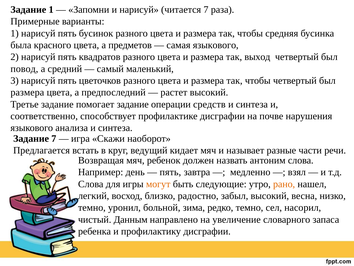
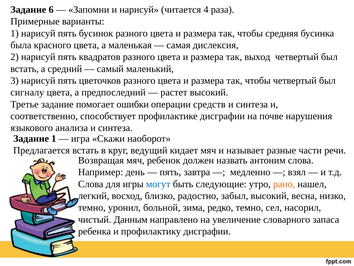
Задание 1: 1 -> 6
читается 7: 7 -> 4
предметов: предметов -> маленькая
самая языкового: языкового -> дислексия
повод at (24, 69): повод -> встать
размера at (27, 92): размера -> сигналу
помогает задание: задание -> ошибки
Задание 7: 7 -> 1
могут colour: orange -> blue
